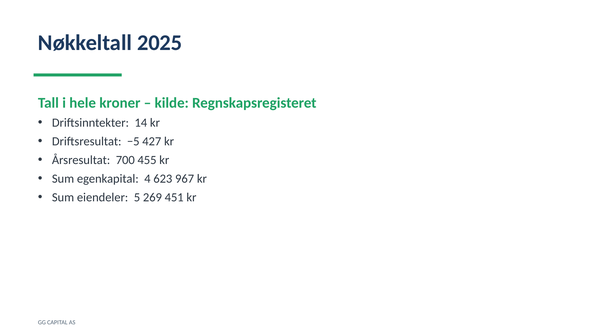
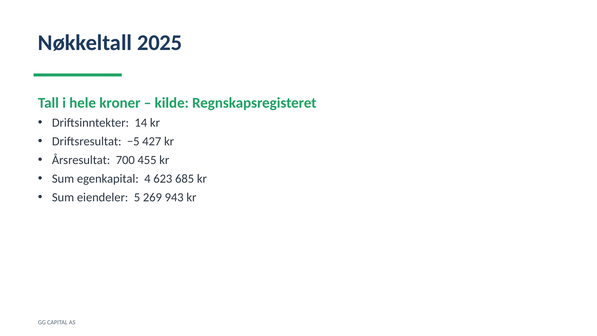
967: 967 -> 685
451: 451 -> 943
